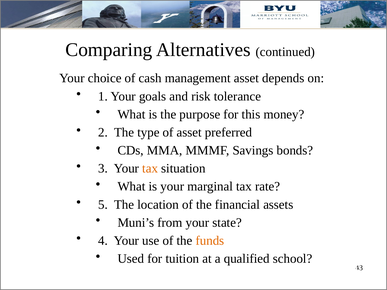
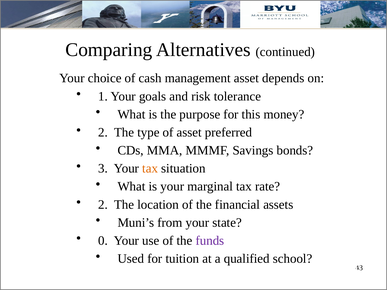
5 at (103, 205): 5 -> 2
4: 4 -> 0
funds colour: orange -> purple
